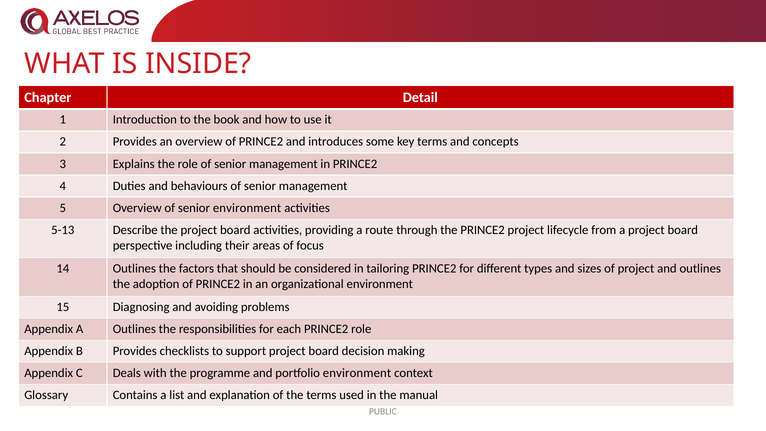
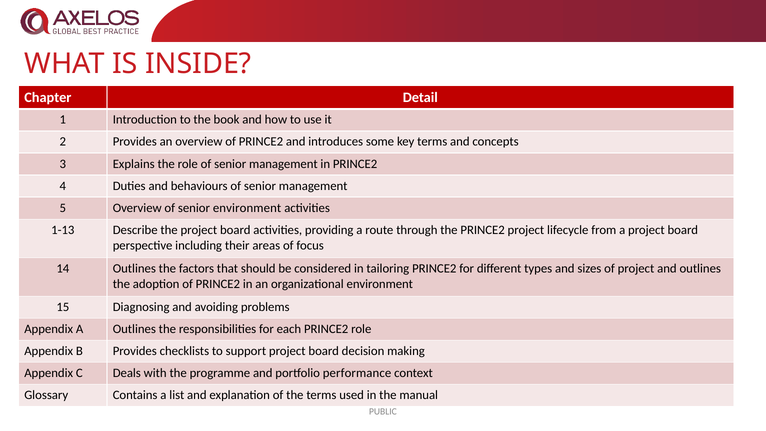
5-13: 5-13 -> 1-13
portfolio environment: environment -> performance
